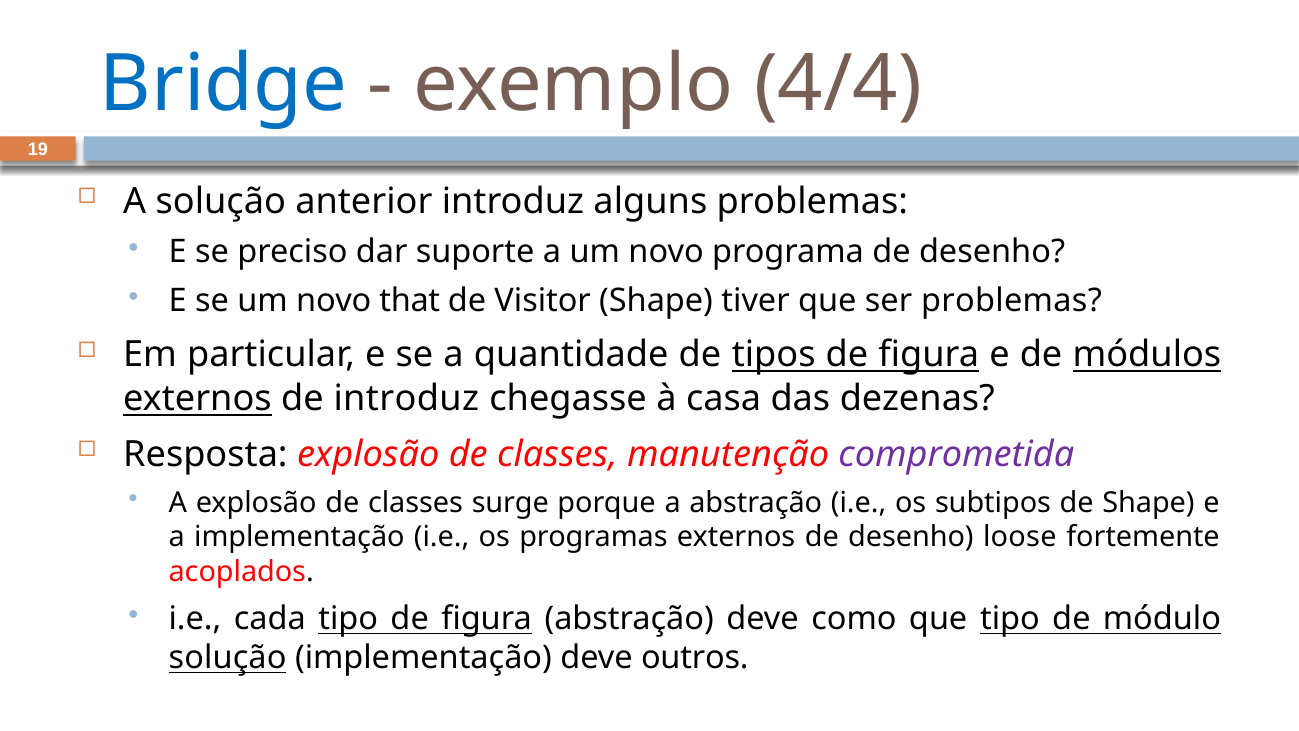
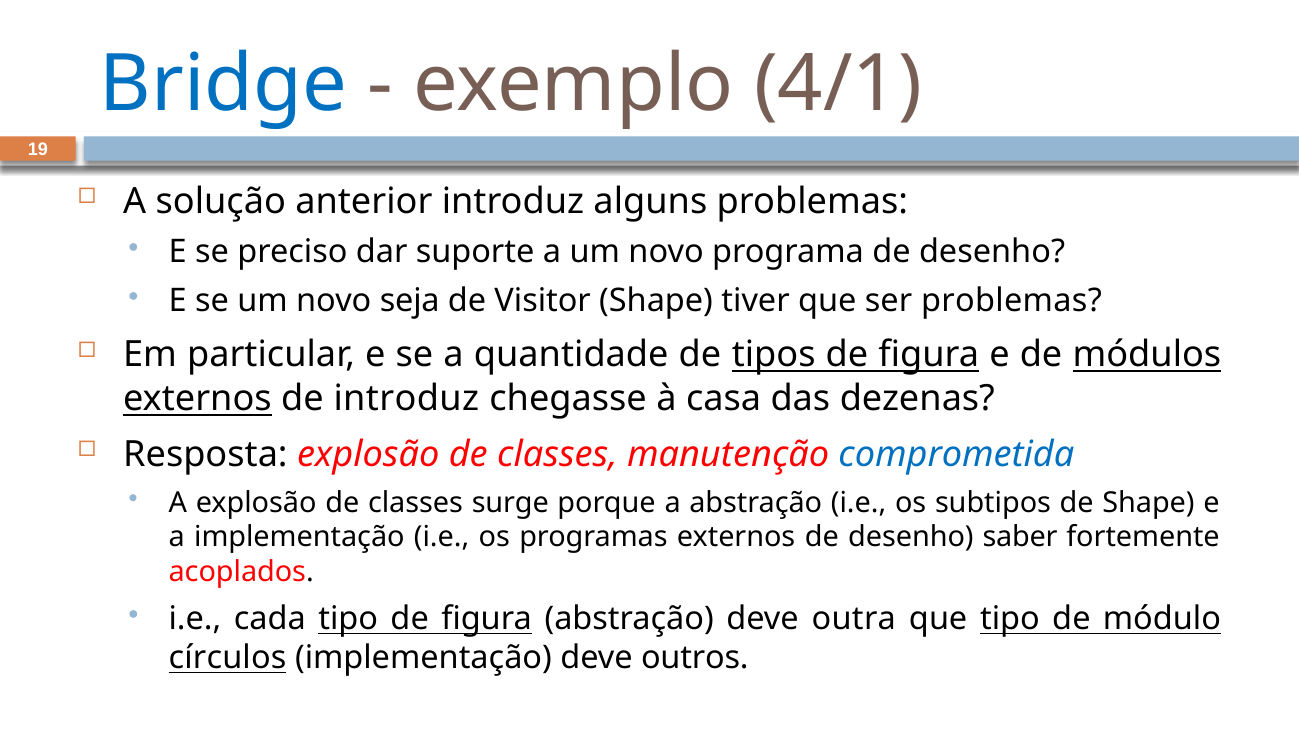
4/4: 4/4 -> 4/1
that: that -> seja
comprometida colour: purple -> blue
loose: loose -> saber
como: como -> outra
solução at (228, 658): solução -> círculos
